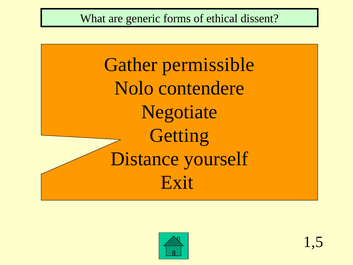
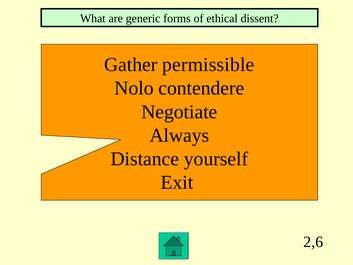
Getting: Getting -> Always
1,5: 1,5 -> 2,6
